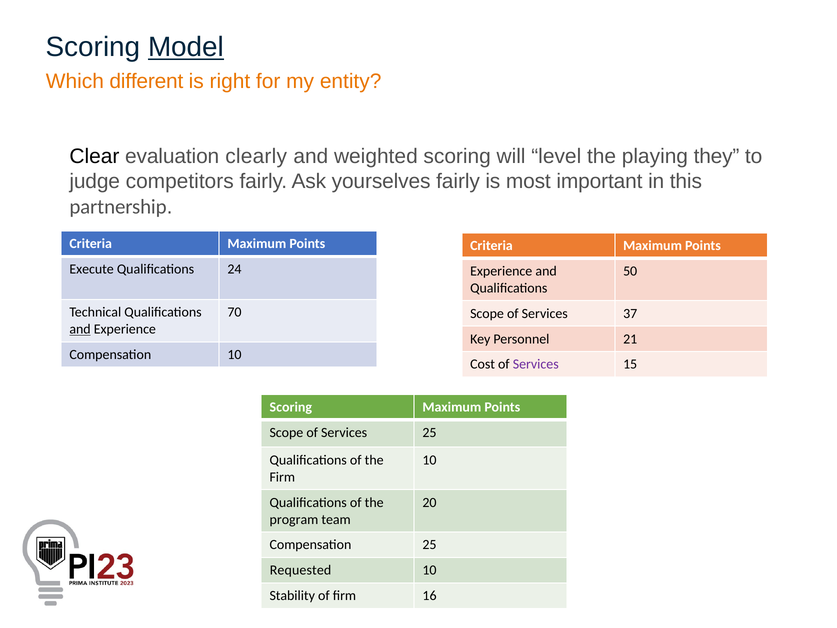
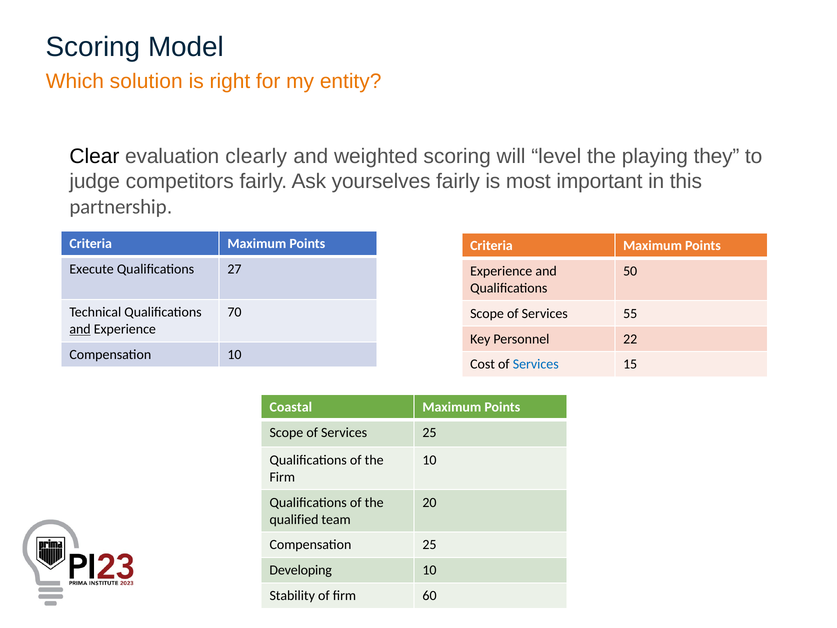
Model underline: present -> none
different: different -> solution
24: 24 -> 27
37: 37 -> 55
21: 21 -> 22
Services at (536, 364) colour: purple -> blue
Scoring at (291, 407): Scoring -> Coastal
program: program -> qualified
Requested: Requested -> Developing
16: 16 -> 60
